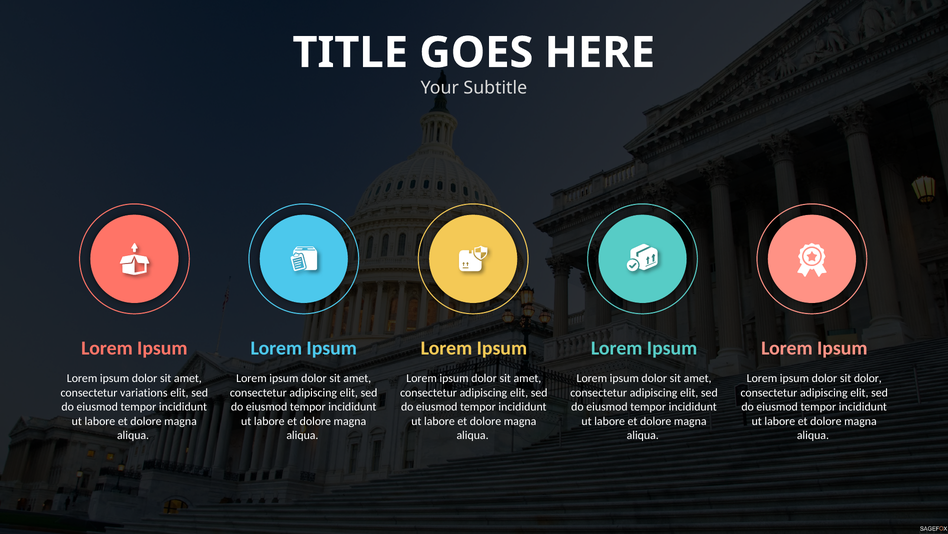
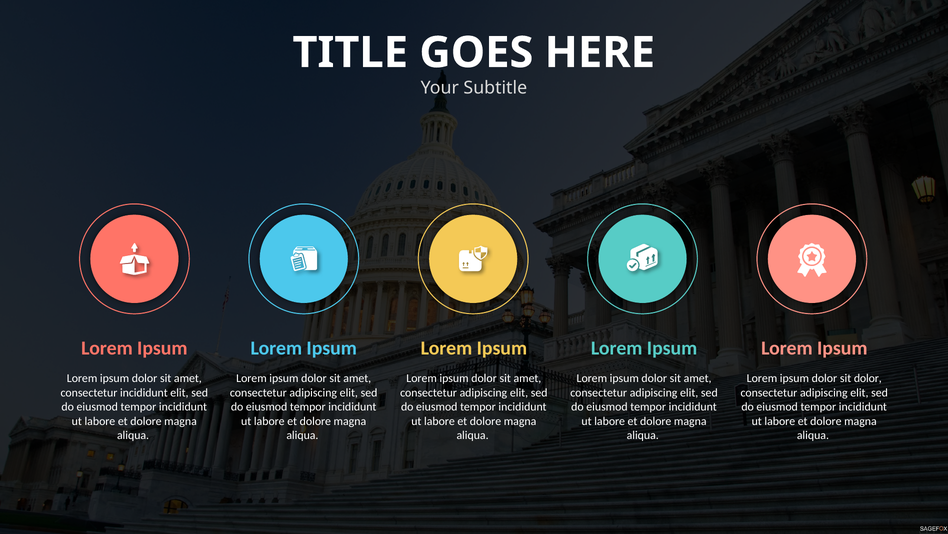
consectetur variations: variations -> incididunt
